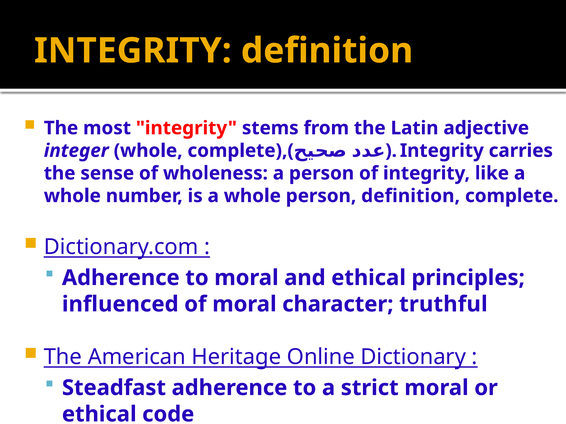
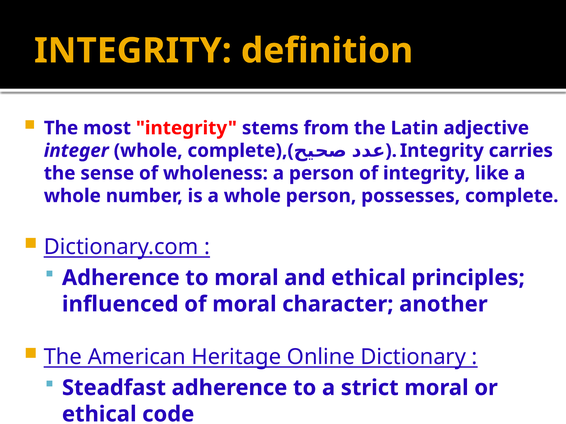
person definition: definition -> possesses
truthful: truthful -> another
